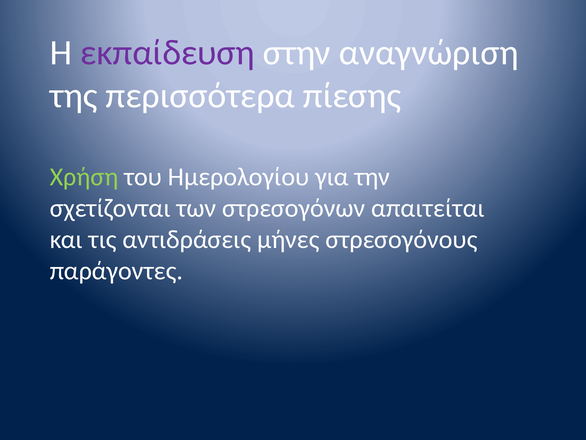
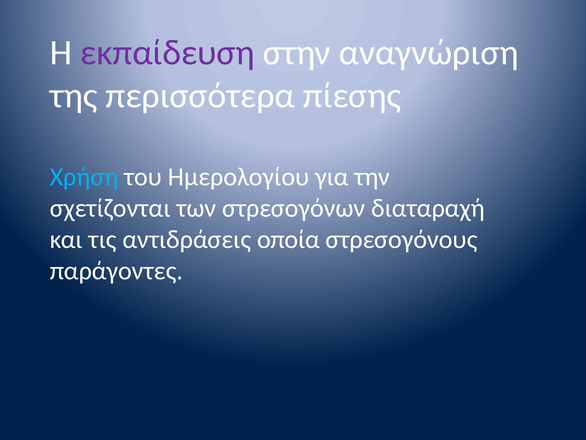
Χρήση colour: light green -> light blue
απαιτείται: απαιτείται -> διαταραχή
μήνες: μήνες -> οποία
